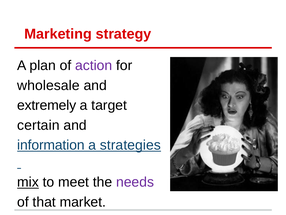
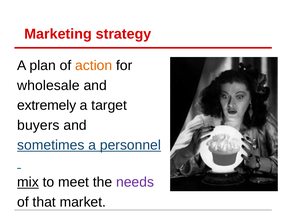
action colour: purple -> orange
certain: certain -> buyers
information: information -> sometimes
strategies: strategies -> personnel
